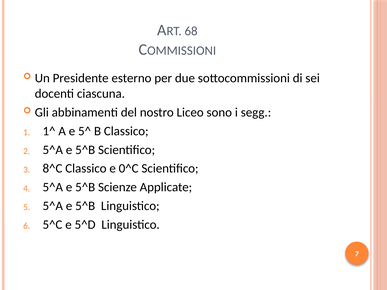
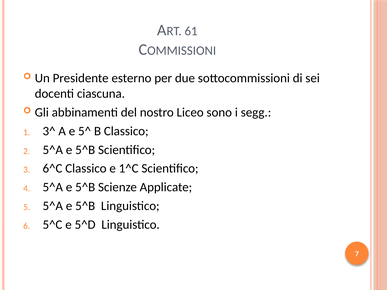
68: 68 -> 61
1^: 1^ -> 3^
8^C: 8^C -> 6^C
0^C: 0^C -> 1^C
